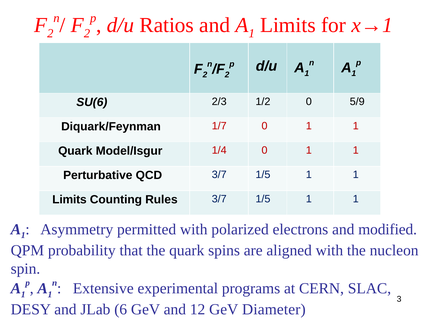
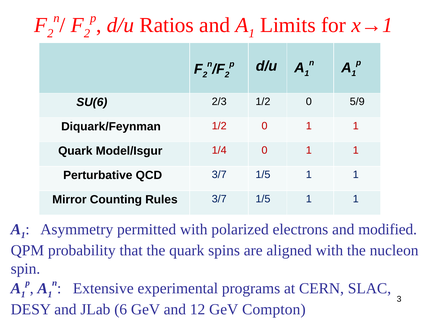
Diquark/Feynman 1/7: 1/7 -> 1/2
Limits at (69, 200): Limits -> Mirror
Diameter: Diameter -> Compton
